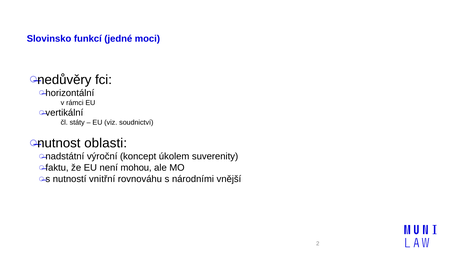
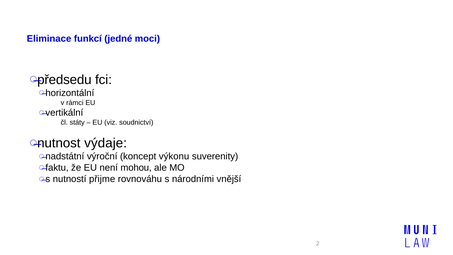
Slovinsko: Slovinsko -> Eliminace
nedůvěry: nedůvěry -> předsedu
oblasti: oblasti -> výdaje
úkolem: úkolem -> výkonu
vnitřní: vnitřní -> přijme
